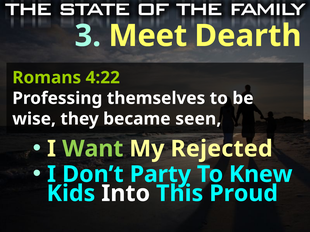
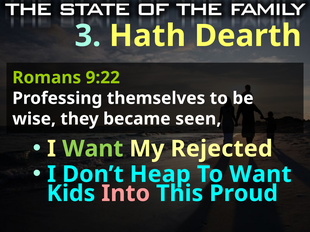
Meet: Meet -> Hath
4:22: 4:22 -> 9:22
Party: Party -> Heap
To Knew: Knew -> Want
Into colour: white -> pink
